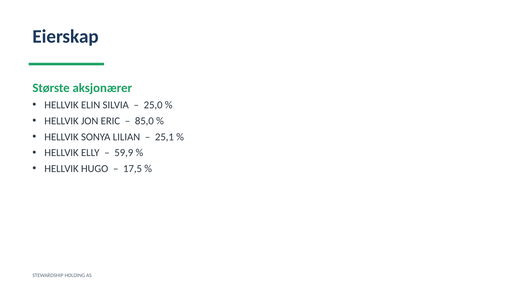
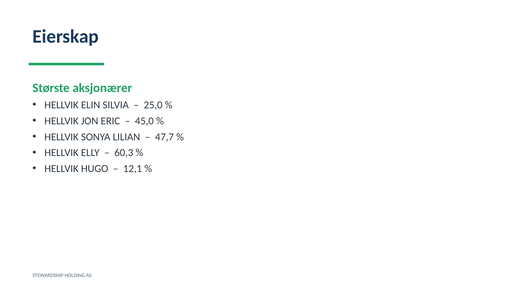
85,0: 85,0 -> 45,0
25,1: 25,1 -> 47,7
59,9: 59,9 -> 60,3
17,5: 17,5 -> 12,1
